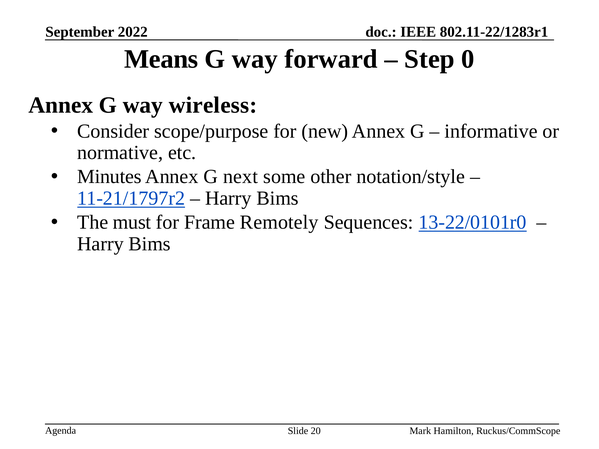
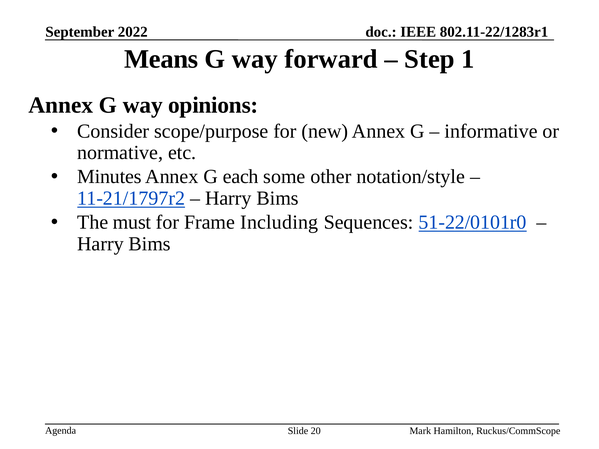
0: 0 -> 1
wireless: wireless -> opinions
next: next -> each
Remotely: Remotely -> Including
13-22/0101r0: 13-22/0101r0 -> 51-22/0101r0
